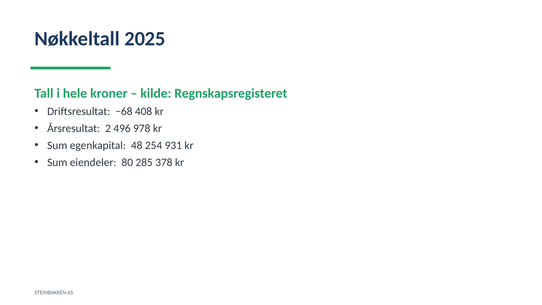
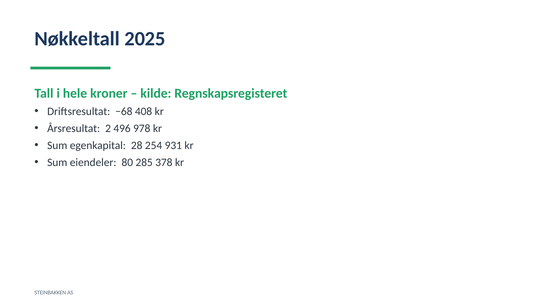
48: 48 -> 28
